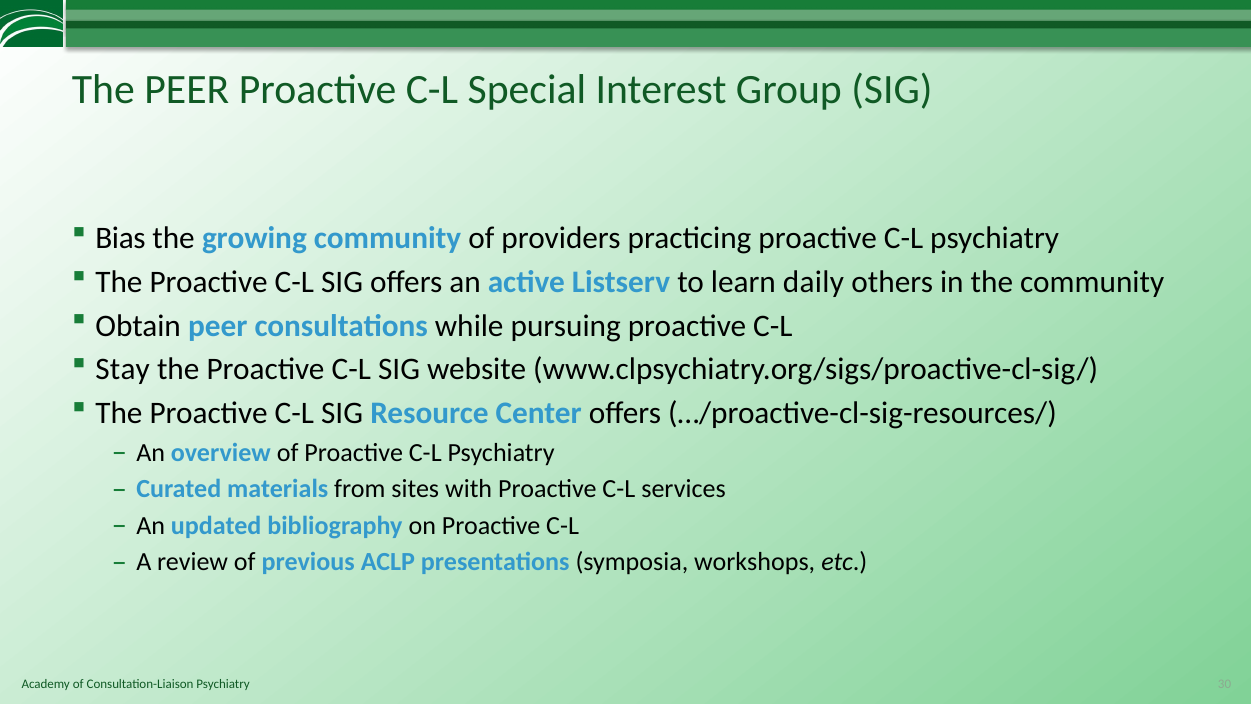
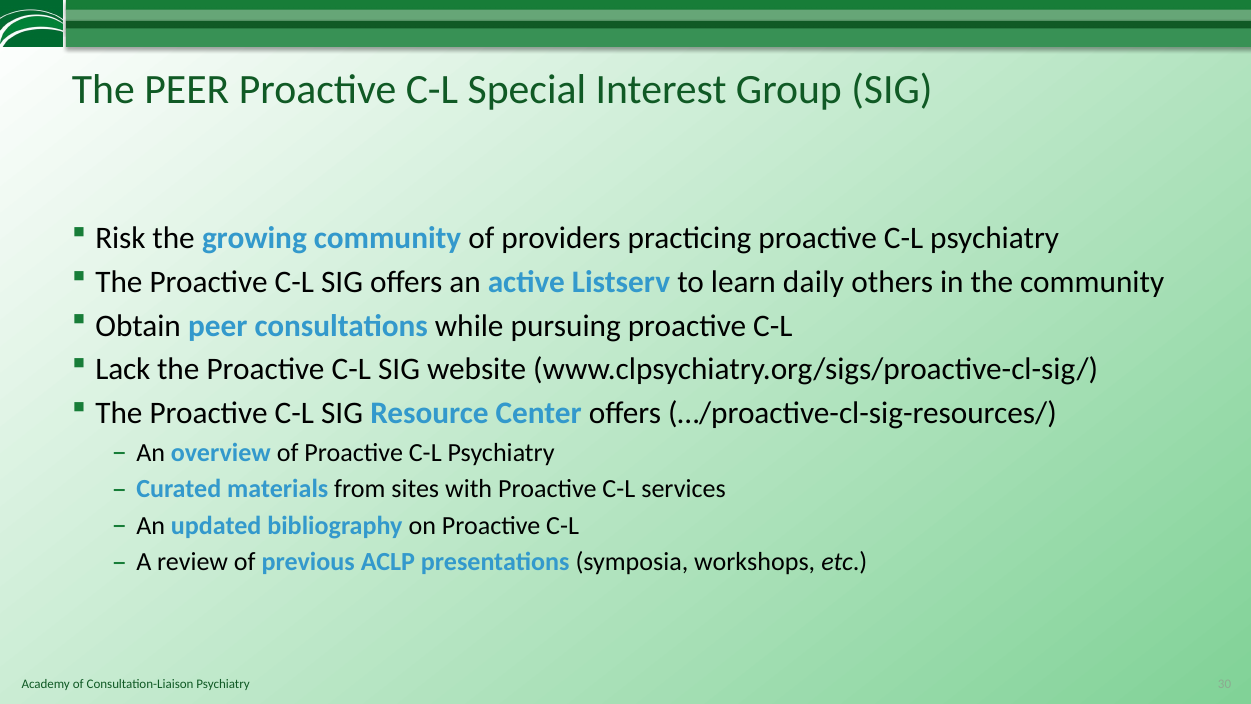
Bias: Bias -> Risk
Stay: Stay -> Lack
